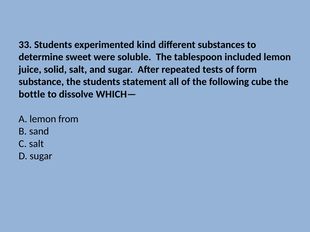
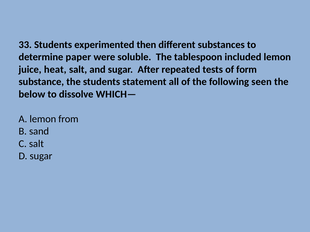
kind: kind -> then
sweet: sweet -> paper
solid: solid -> heat
cube: cube -> seen
bottle: bottle -> below
